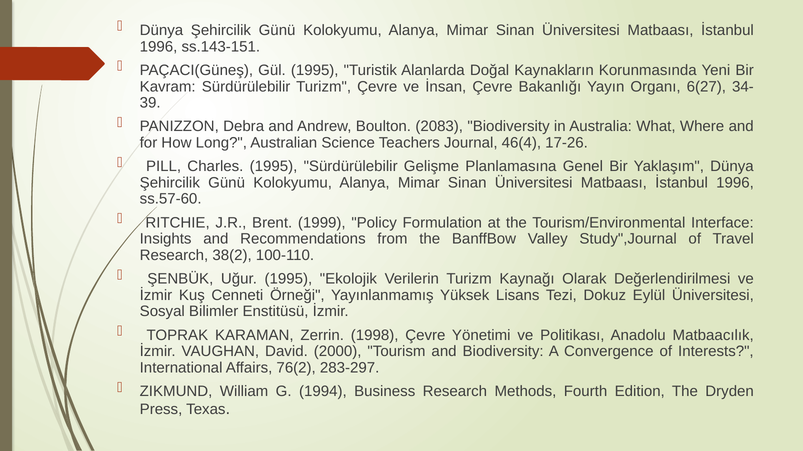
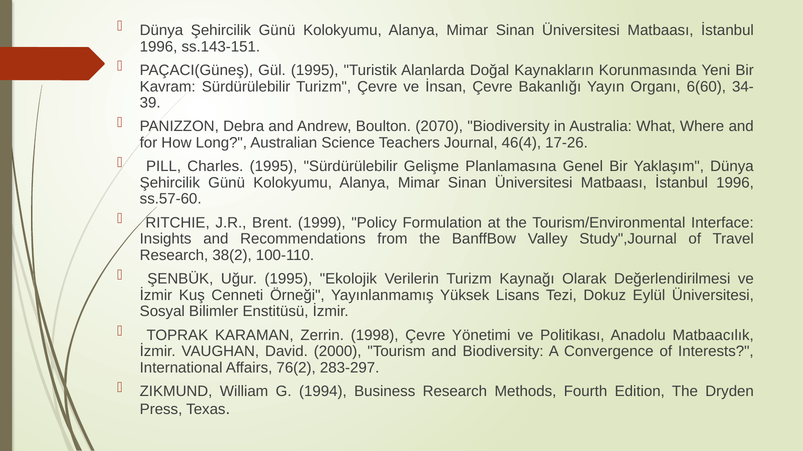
6(27: 6(27 -> 6(60
2083: 2083 -> 2070
